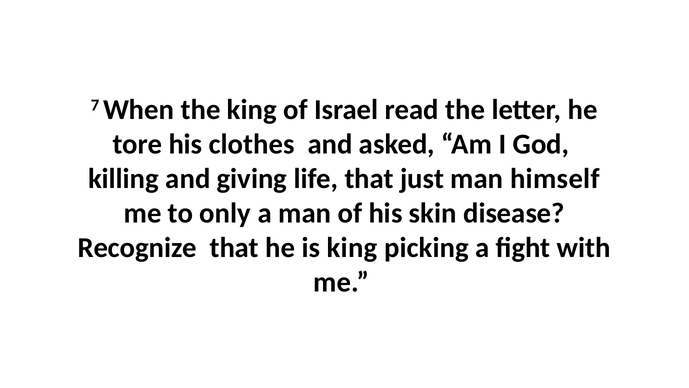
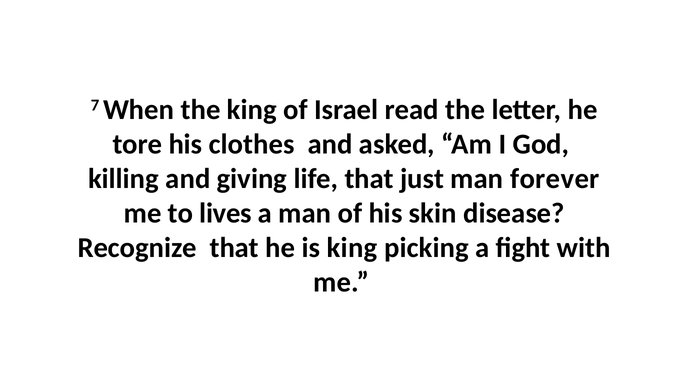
himself: himself -> forever
only: only -> lives
